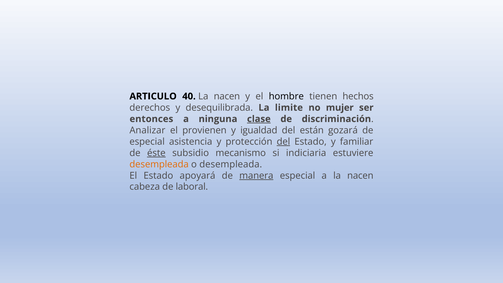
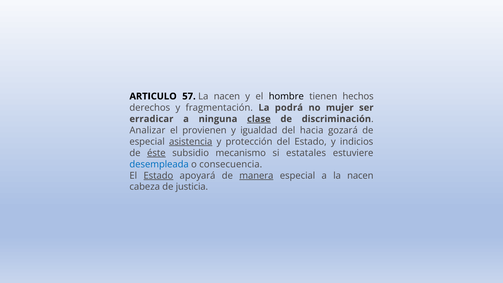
40: 40 -> 57
desequilibrada: desequilibrada -> fragmentación
limite: limite -> podrá
entonces: entonces -> erradicar
están: están -> hacia
asistencia underline: none -> present
del at (283, 142) underline: present -> none
familiar: familiar -> indicios
indiciaria: indiciaria -> estatales
desempleada at (159, 164) colour: orange -> blue
o desempleada: desempleada -> consecuencia
Estado at (158, 176) underline: none -> present
laboral: laboral -> justicia
